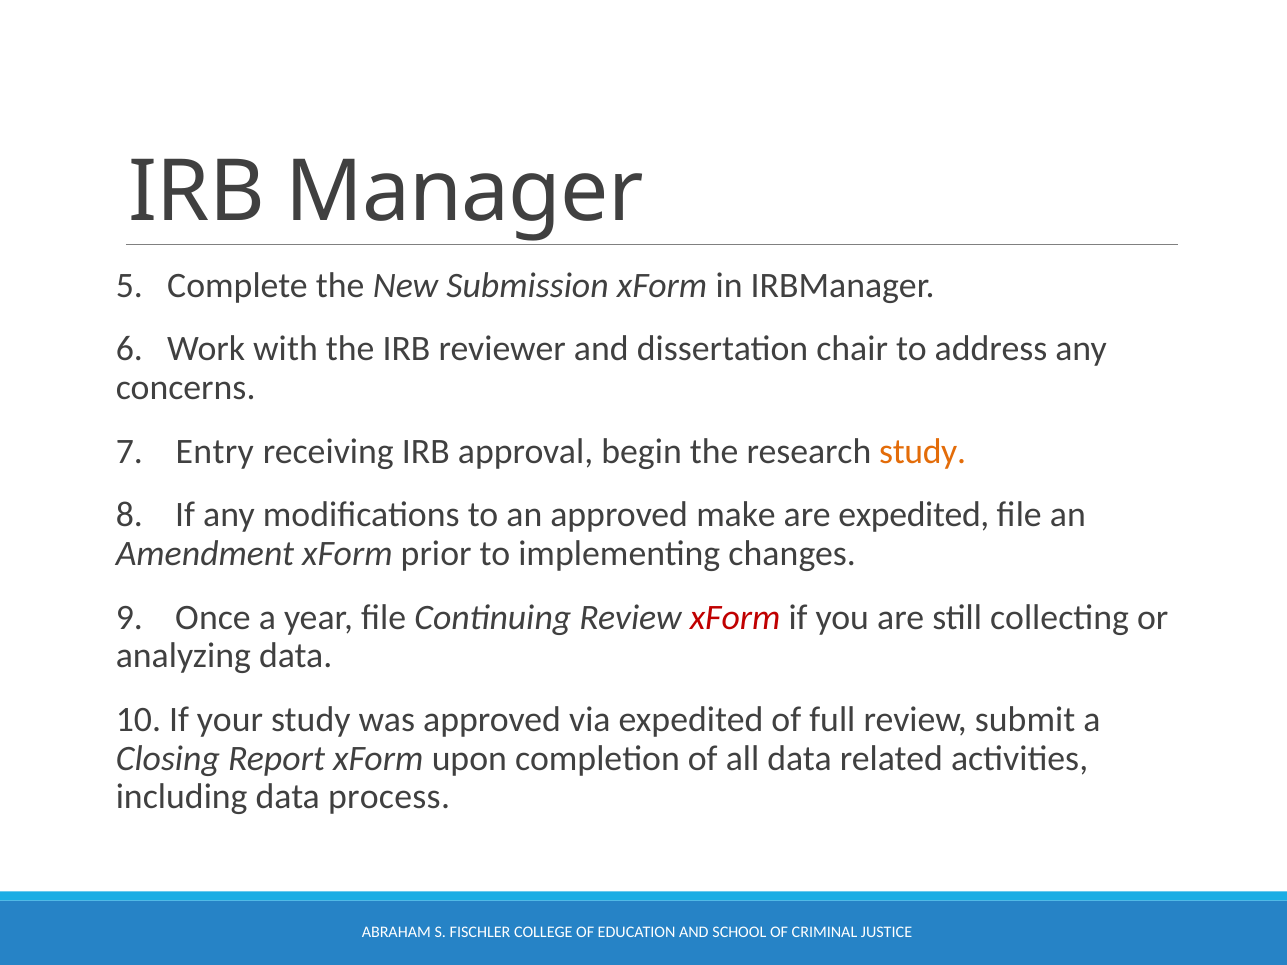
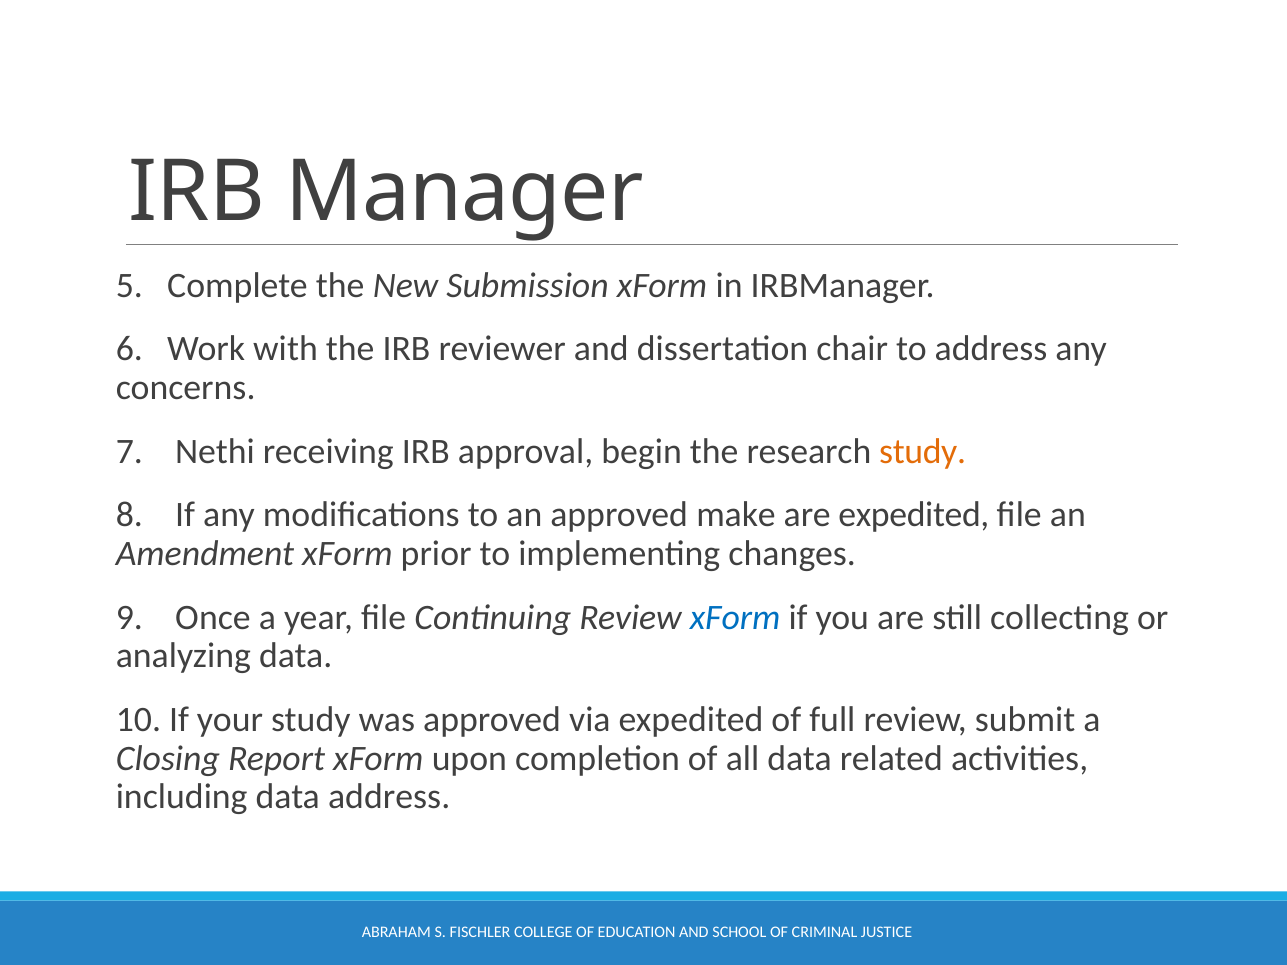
Entry: Entry -> Nethi
xForm at (735, 617) colour: red -> blue
data process: process -> address
